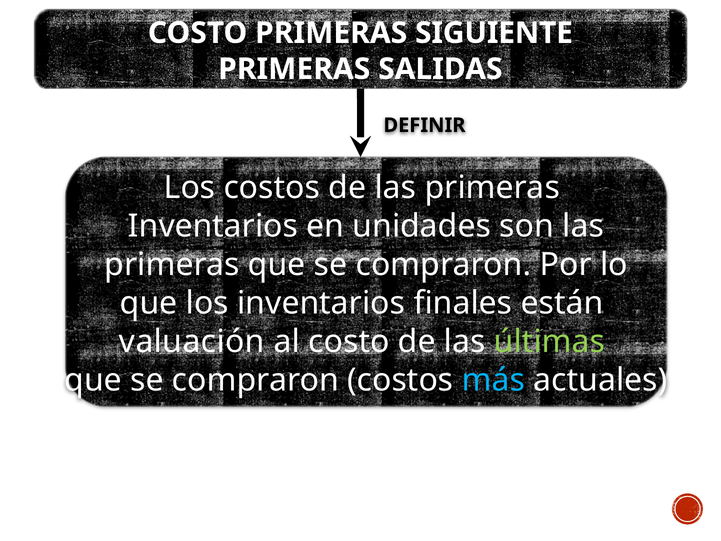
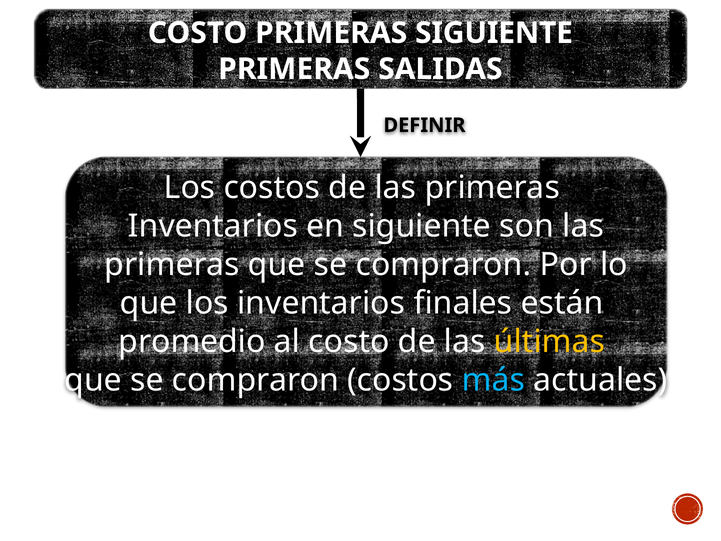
en unidades: unidades -> siguiente
valuación: valuación -> promedio
últimas colour: light green -> yellow
